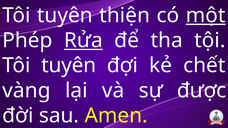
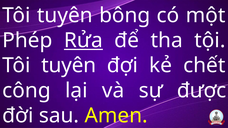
thiện: thiện -> bông
một underline: present -> none
vàng: vàng -> công
